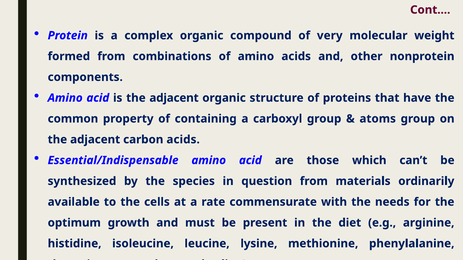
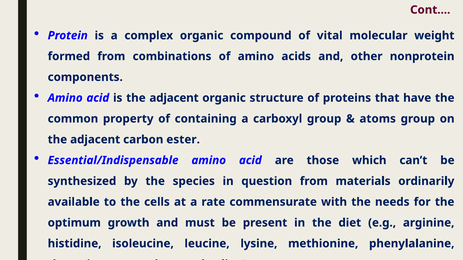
very: very -> vital
carbon acids: acids -> ester
